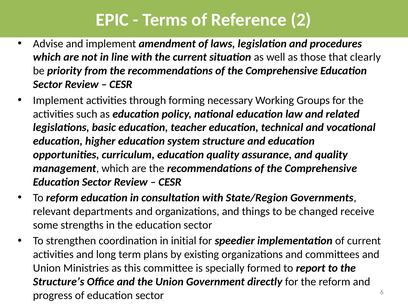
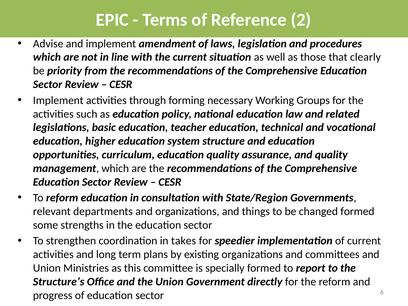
changed receive: receive -> formed
initial: initial -> takes
